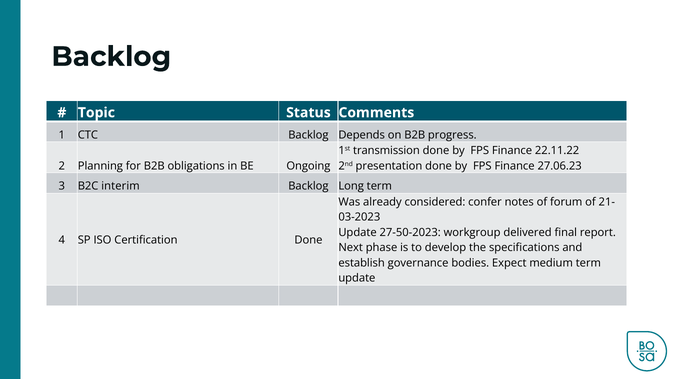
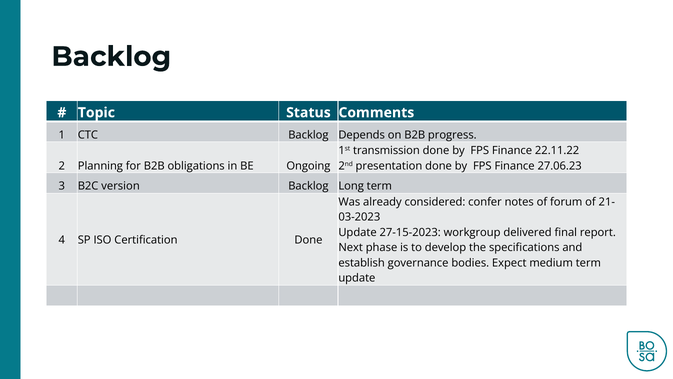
interim: interim -> version
27-50-2023: 27-50-2023 -> 27-15-2023
